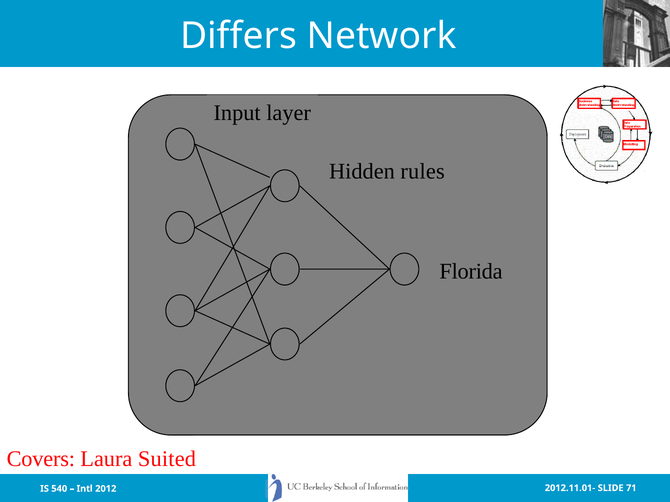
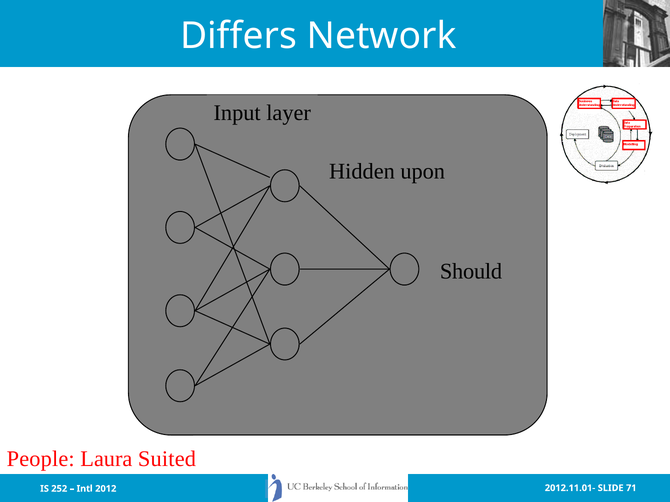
rules: rules -> upon
Florida: Florida -> Should
Covers: Covers -> People
540: 540 -> 252
